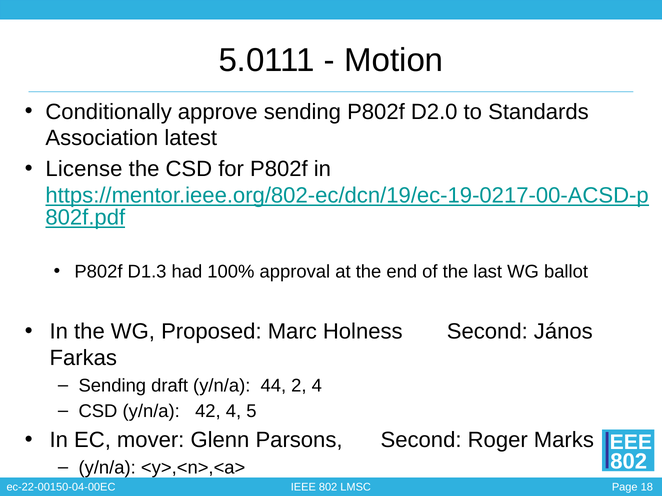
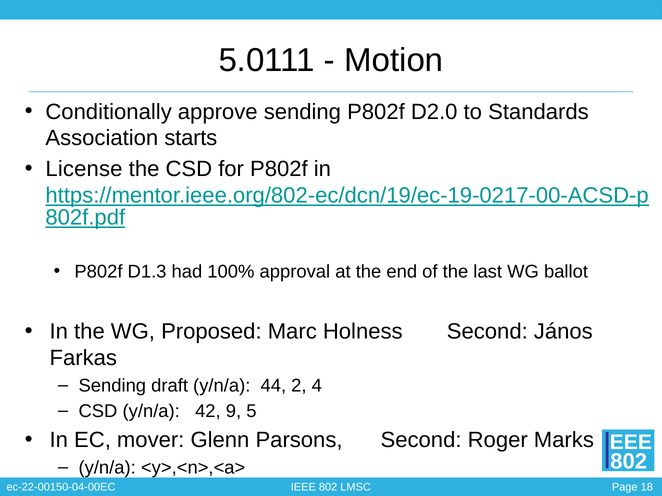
latest: latest -> starts
42 4: 4 -> 9
